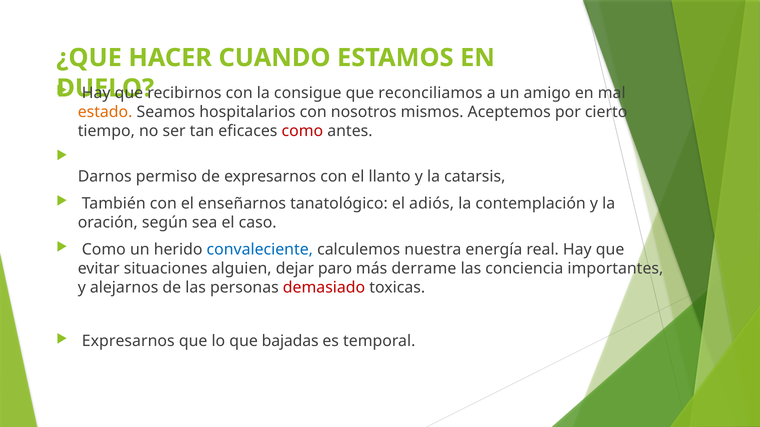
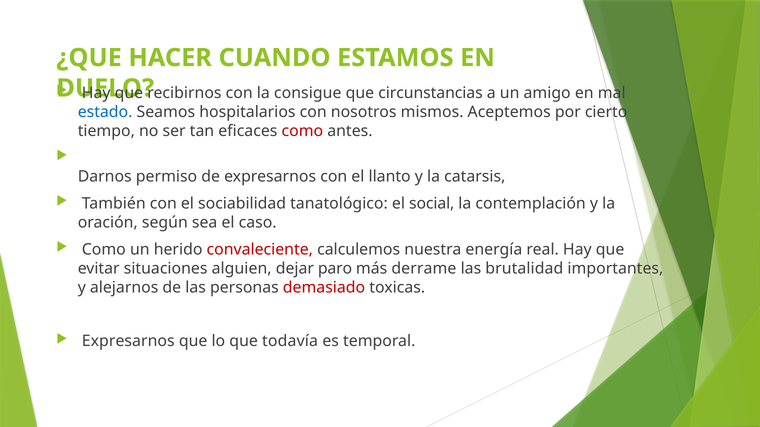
reconciliamos: reconciliamos -> circunstancias
estado colour: orange -> blue
enseñarnos: enseñarnos -> sociabilidad
adiós: adiós -> social
convaleciente colour: blue -> red
conciencia: conciencia -> brutalidad
bajadas: bajadas -> todavía
